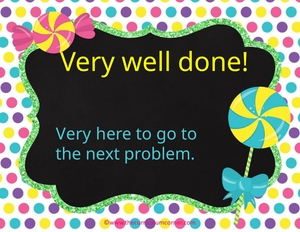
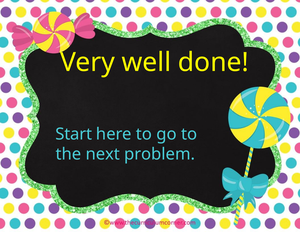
Very at (74, 134): Very -> Start
